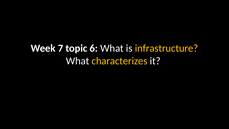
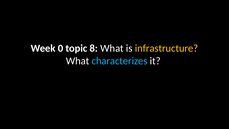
7: 7 -> 0
6: 6 -> 8
characterizes colour: yellow -> light blue
